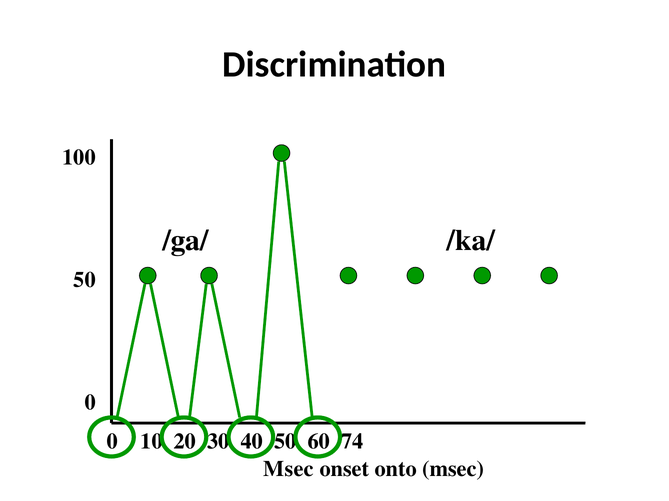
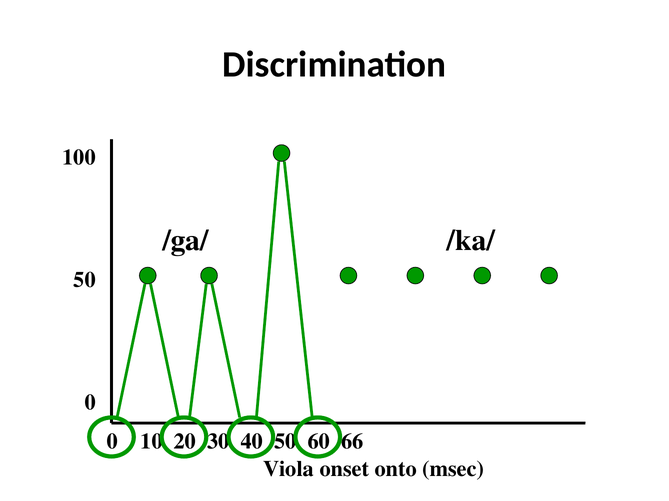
74: 74 -> 66
Msec at (288, 470): Msec -> Viola
